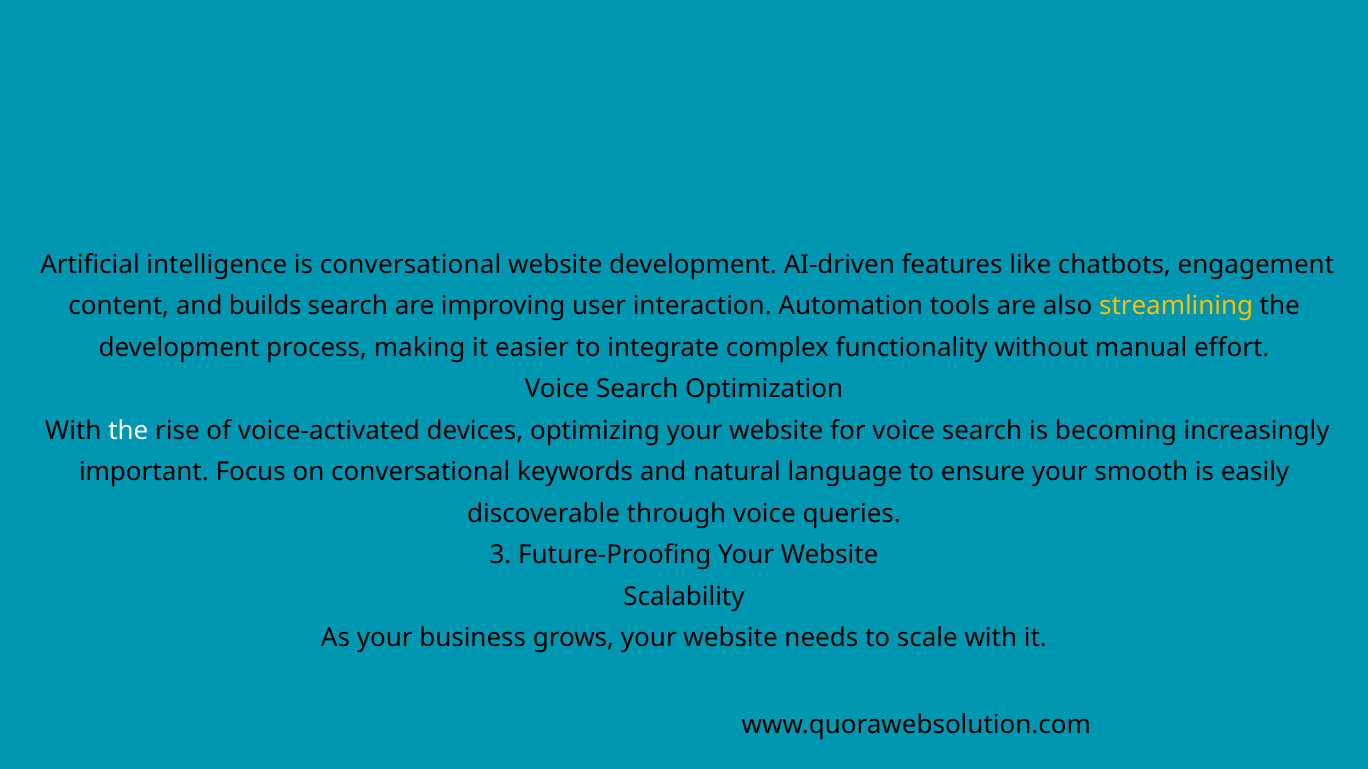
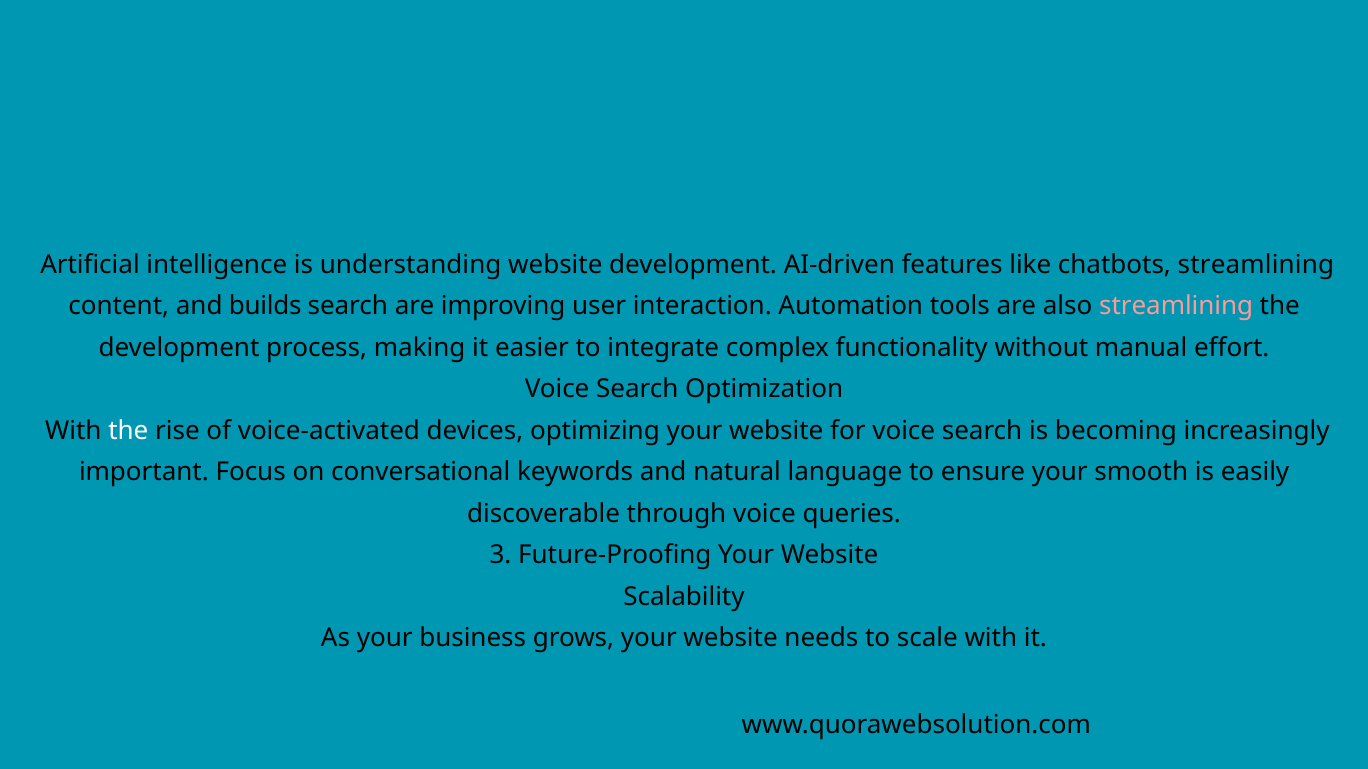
is conversational: conversational -> understanding
chatbots engagement: engagement -> streamlining
streamlining at (1176, 306) colour: yellow -> pink
